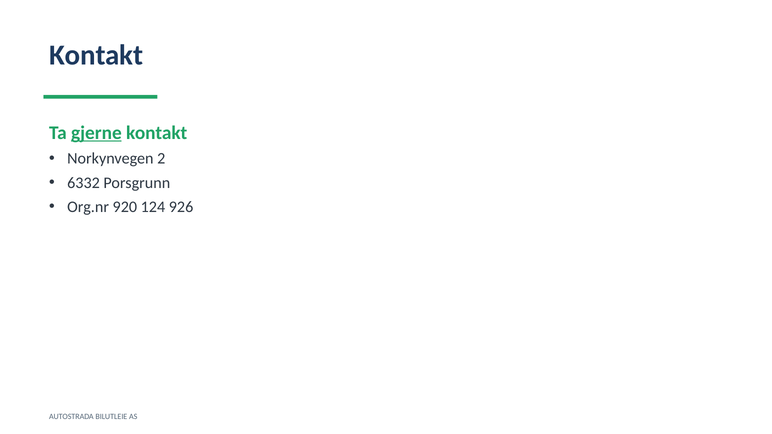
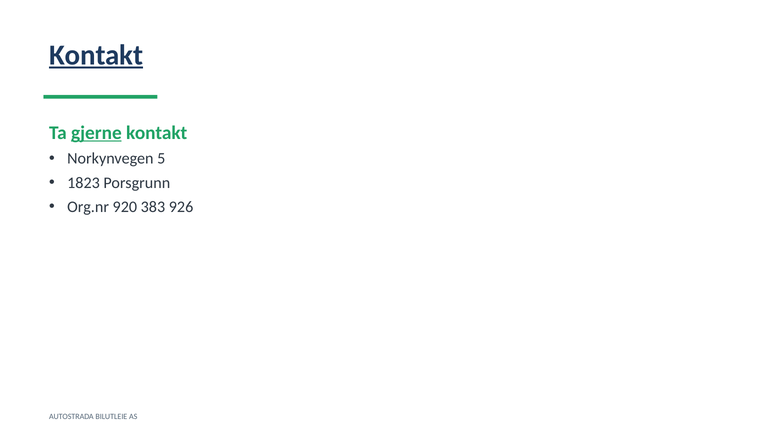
Kontakt at (96, 55) underline: none -> present
2: 2 -> 5
6332: 6332 -> 1823
124: 124 -> 383
